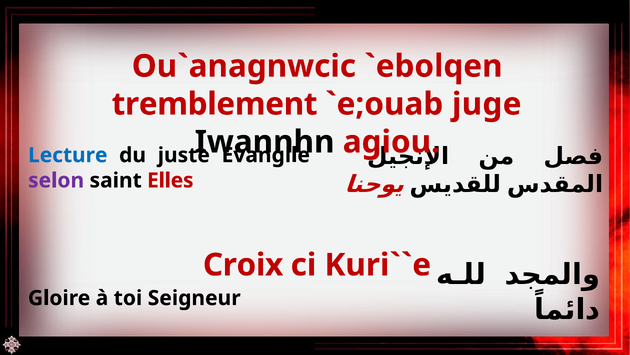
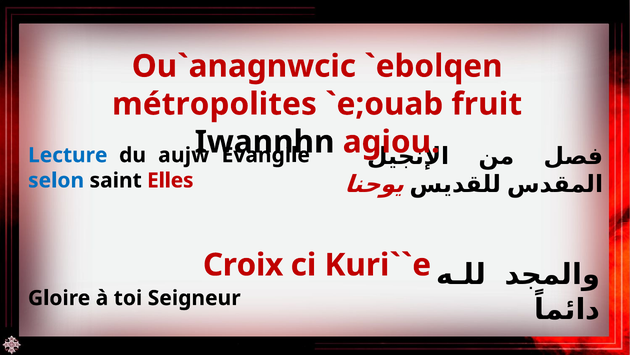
tremblement: tremblement -> métropolites
juge: juge -> fruit
juste: juste -> aujw
selon colour: purple -> blue
